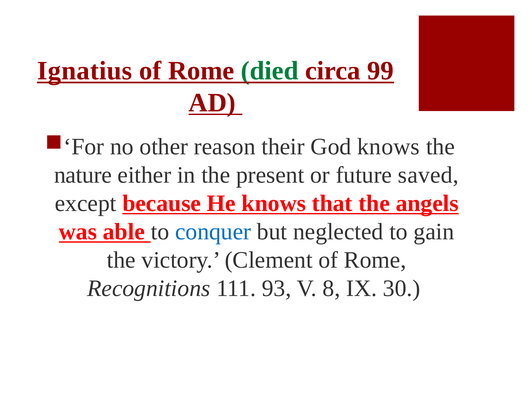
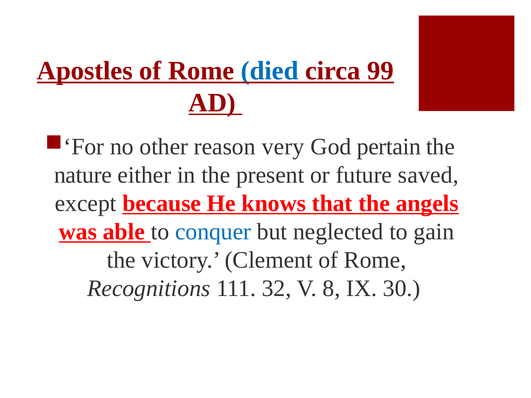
Ignatius: Ignatius -> Apostles
died colour: green -> blue
their: their -> very
God knows: knows -> pertain
93: 93 -> 32
